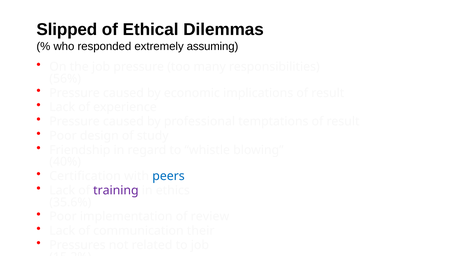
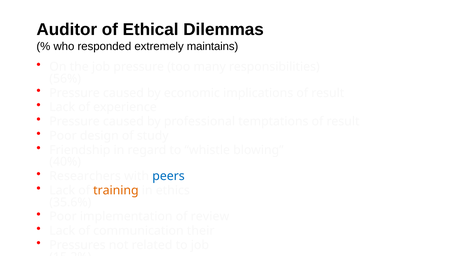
Slipped: Slipped -> Auditor
assuming: assuming -> maintains
Certification: Certification -> Researchers
training colour: purple -> orange
